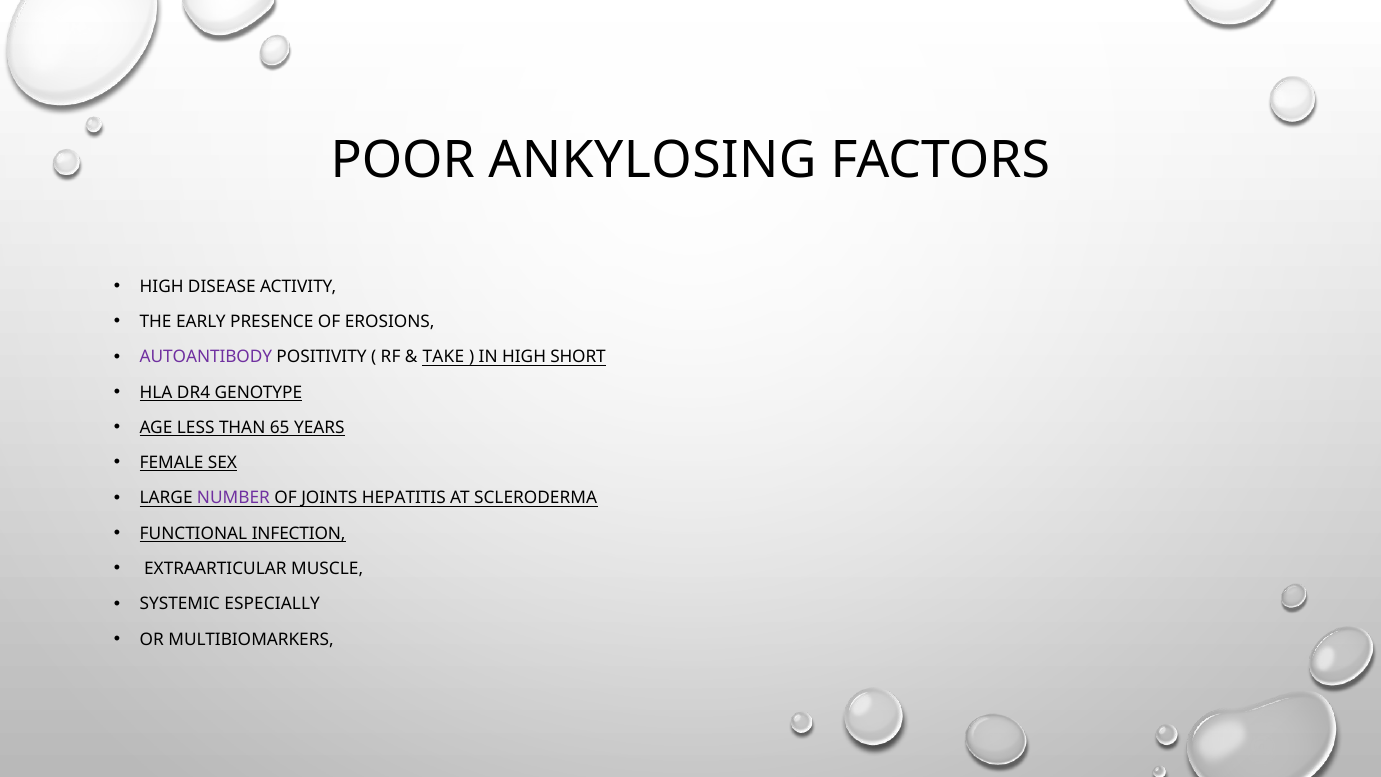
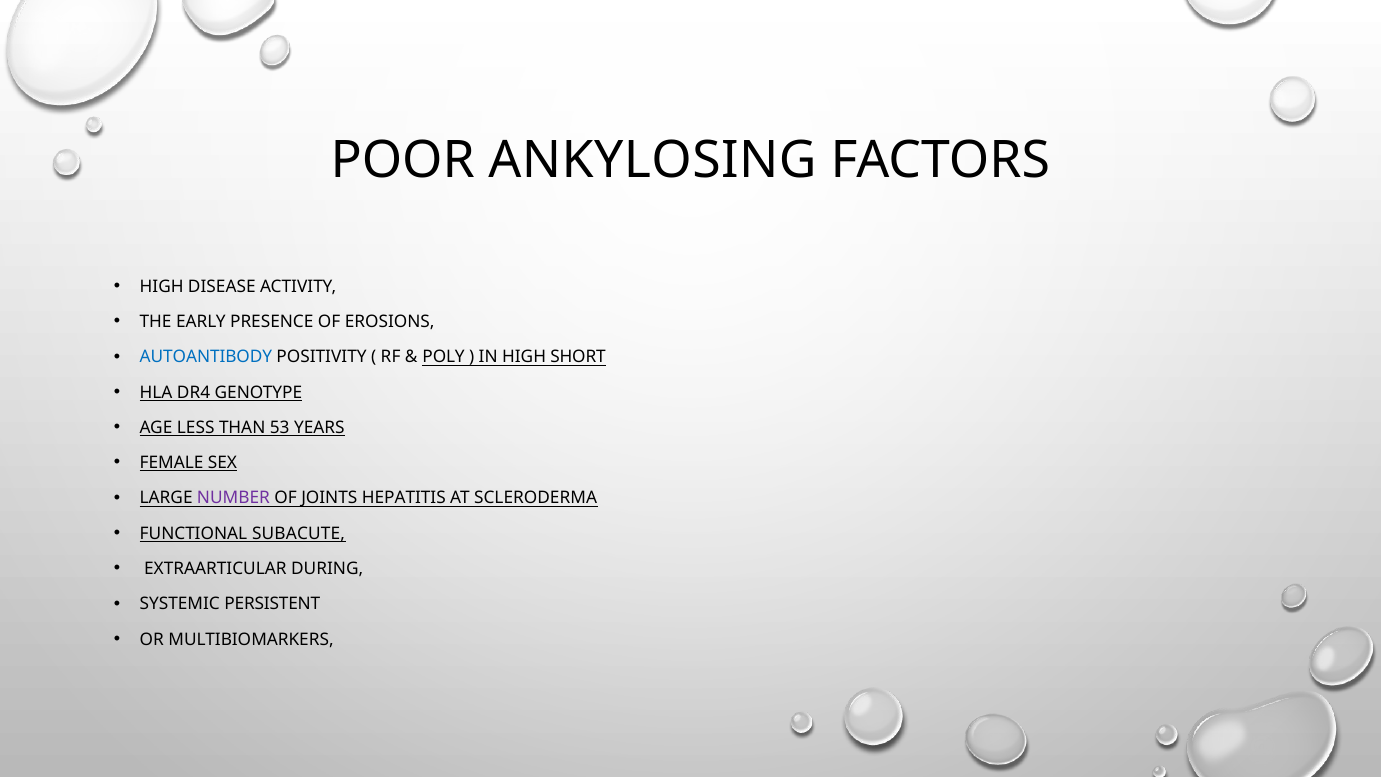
AUTOANTIBODY colour: purple -> blue
TAKE: TAKE -> POLY
65: 65 -> 53
INFECTION: INFECTION -> SUBACUTE
MUSCLE: MUSCLE -> DURING
ESPECIALLY: ESPECIALLY -> PERSISTENT
